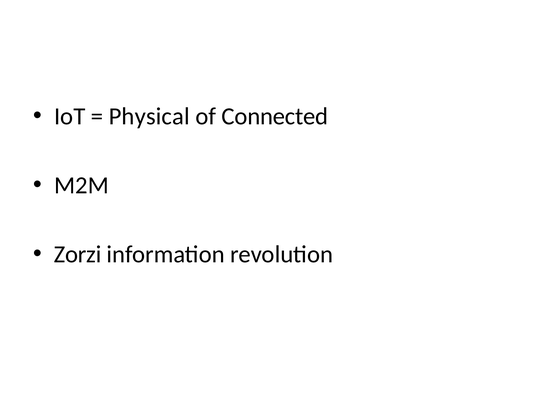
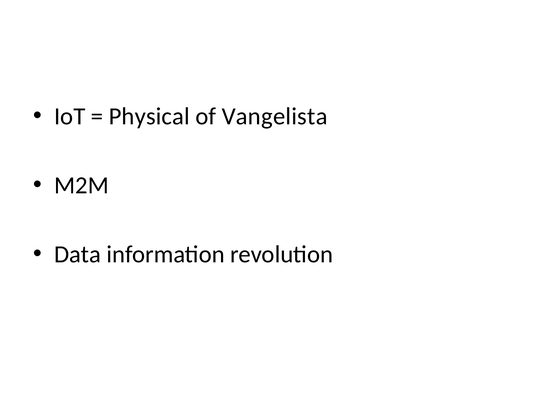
Connected: Connected -> Vangelista
Zorzi: Zorzi -> Data
